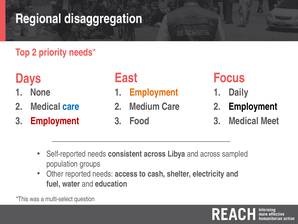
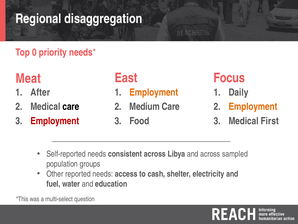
Top 2: 2 -> 0
Days: Days -> Meat
None: None -> After
care at (71, 106) colour: blue -> black
Employment at (253, 106) colour: black -> orange
Meet: Meet -> First
